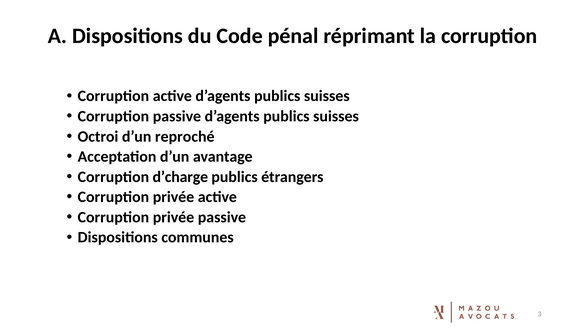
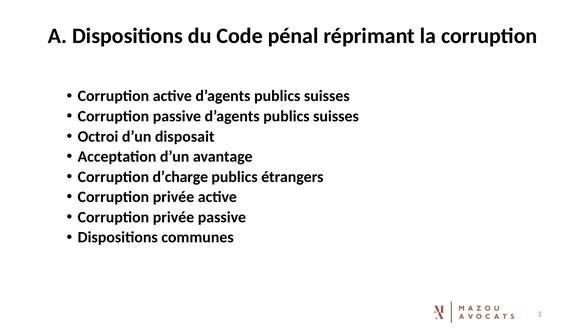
reproché: reproché -> disposait
